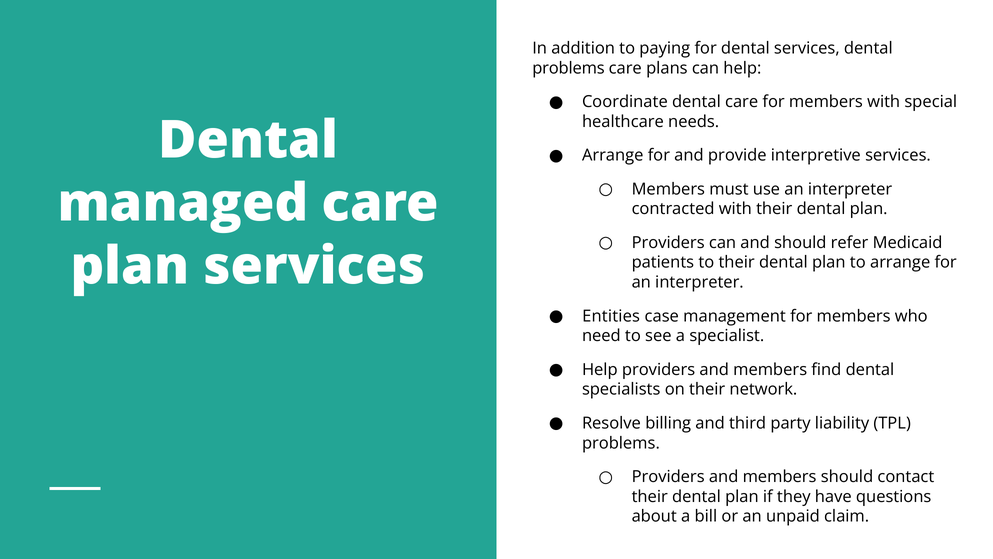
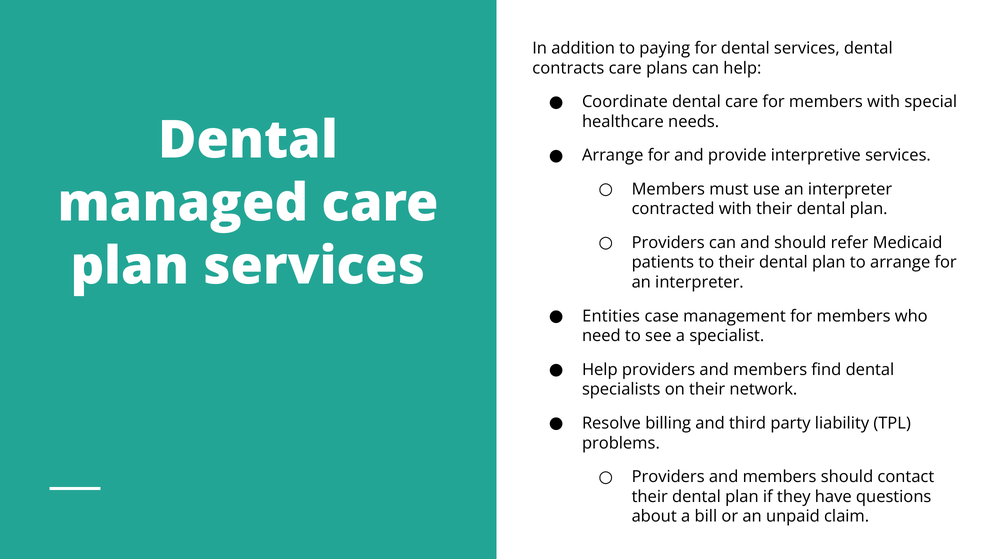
problems at (568, 68): problems -> contracts
